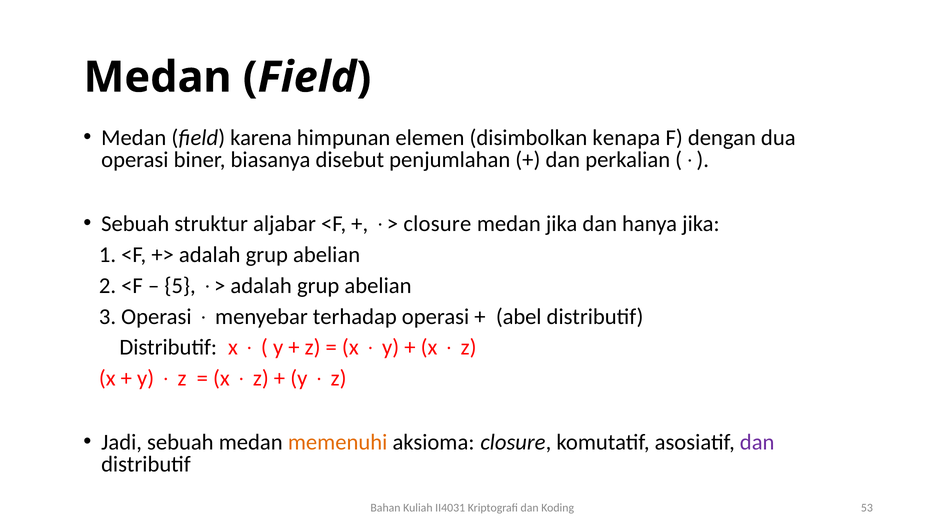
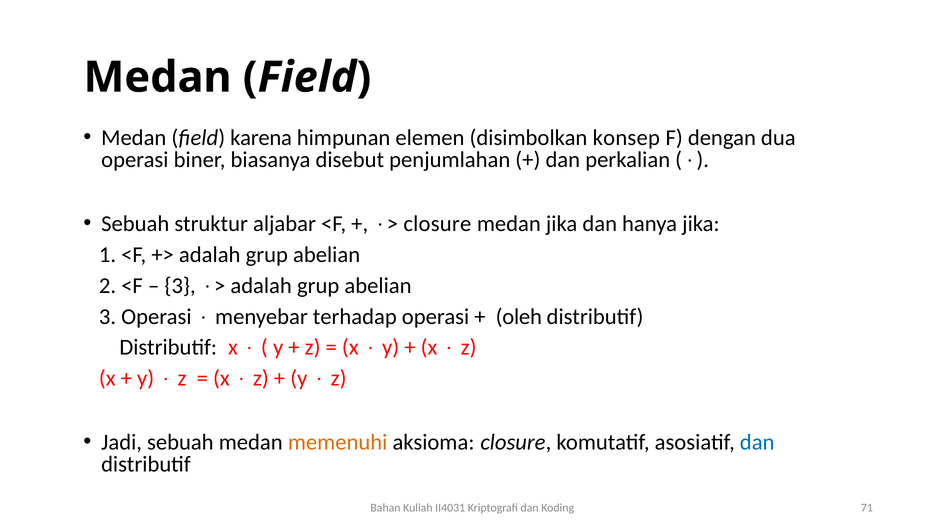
kenapa: kenapa -> konsep
5 at (180, 285): 5 -> 3
abel: abel -> oleh
dan at (757, 442) colour: purple -> blue
53: 53 -> 71
